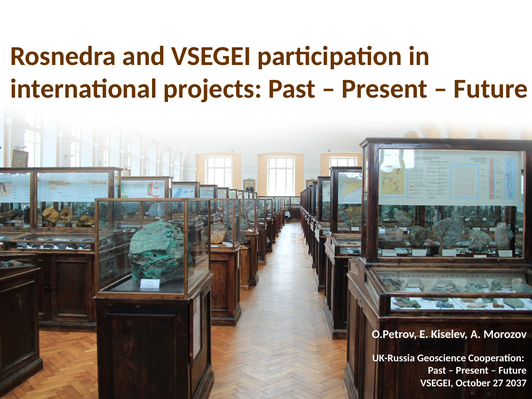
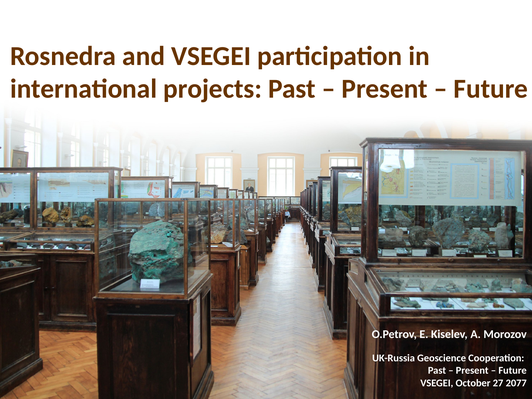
2037: 2037 -> 2077
